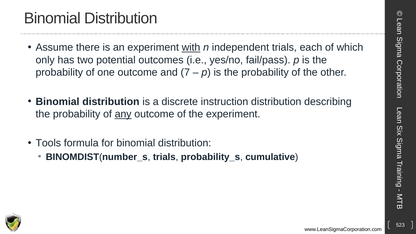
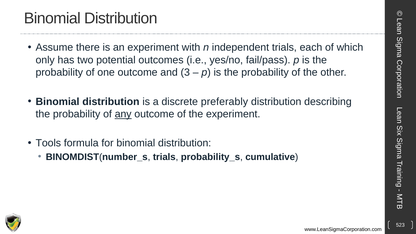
with underline: present -> none
7: 7 -> 3
instruction: instruction -> preferably
